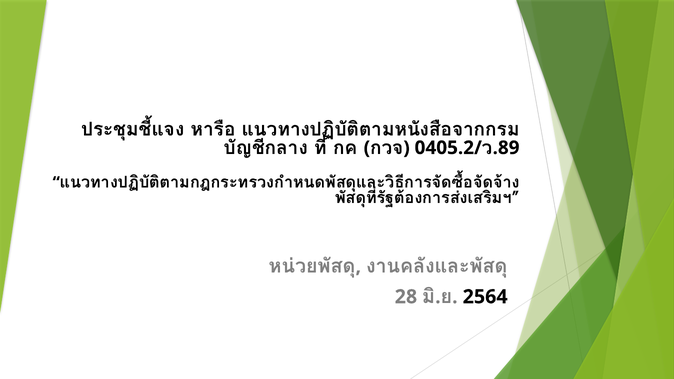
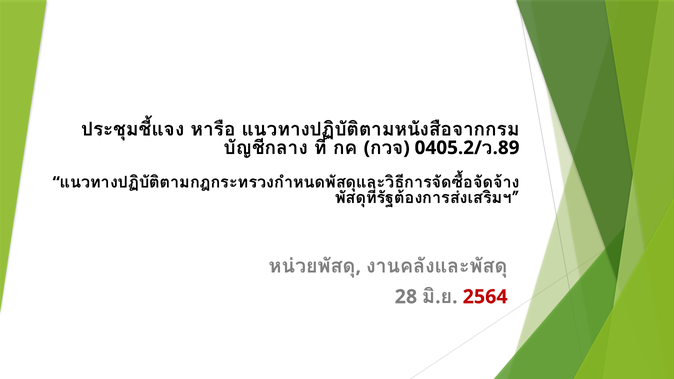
2564 colour: black -> red
